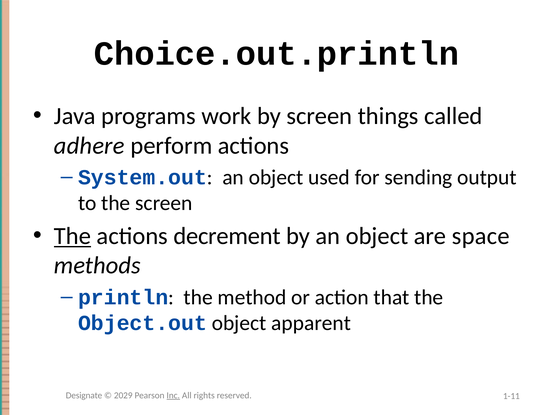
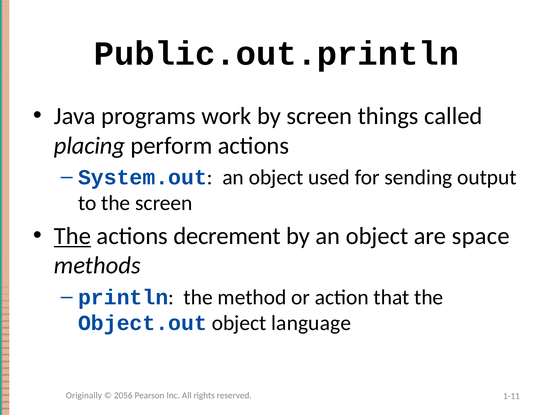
Choice.out.println: Choice.out.println -> Public.out.println
adhere: adhere -> placing
apparent: apparent -> language
Designate: Designate -> Originally
2029: 2029 -> 2056
Inc underline: present -> none
